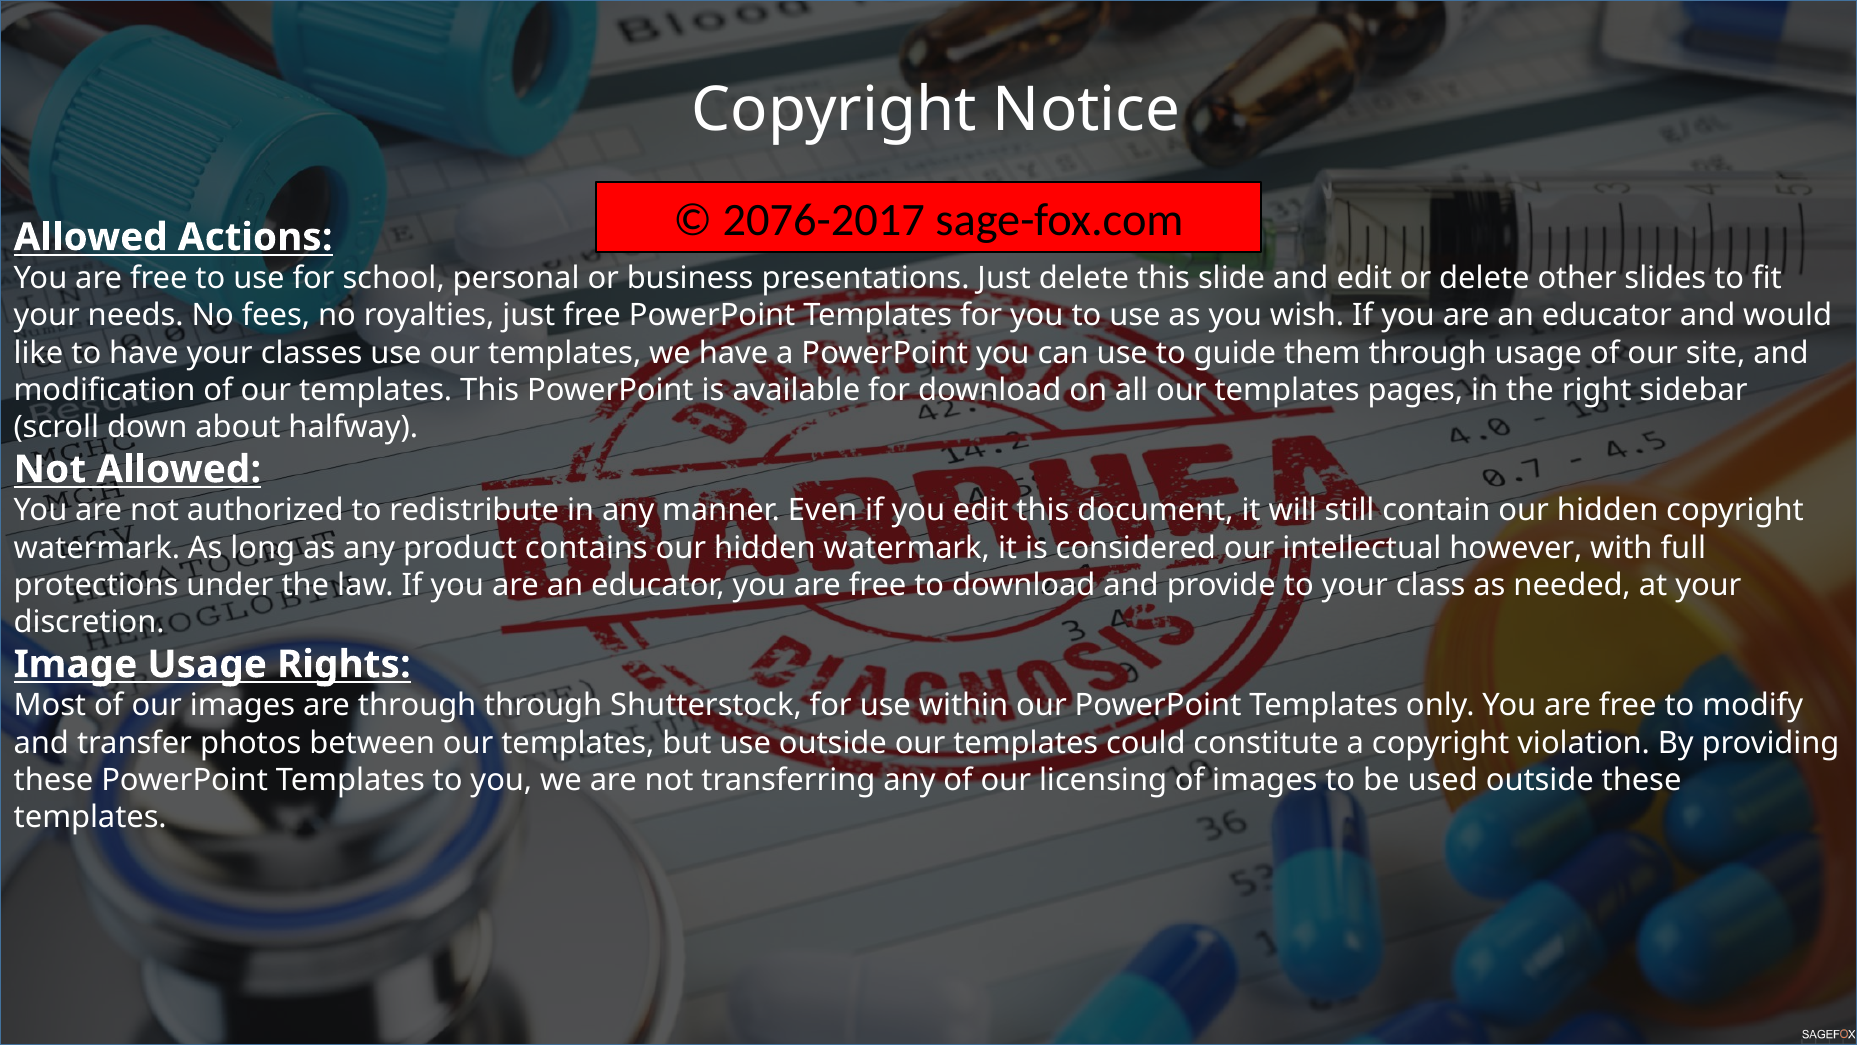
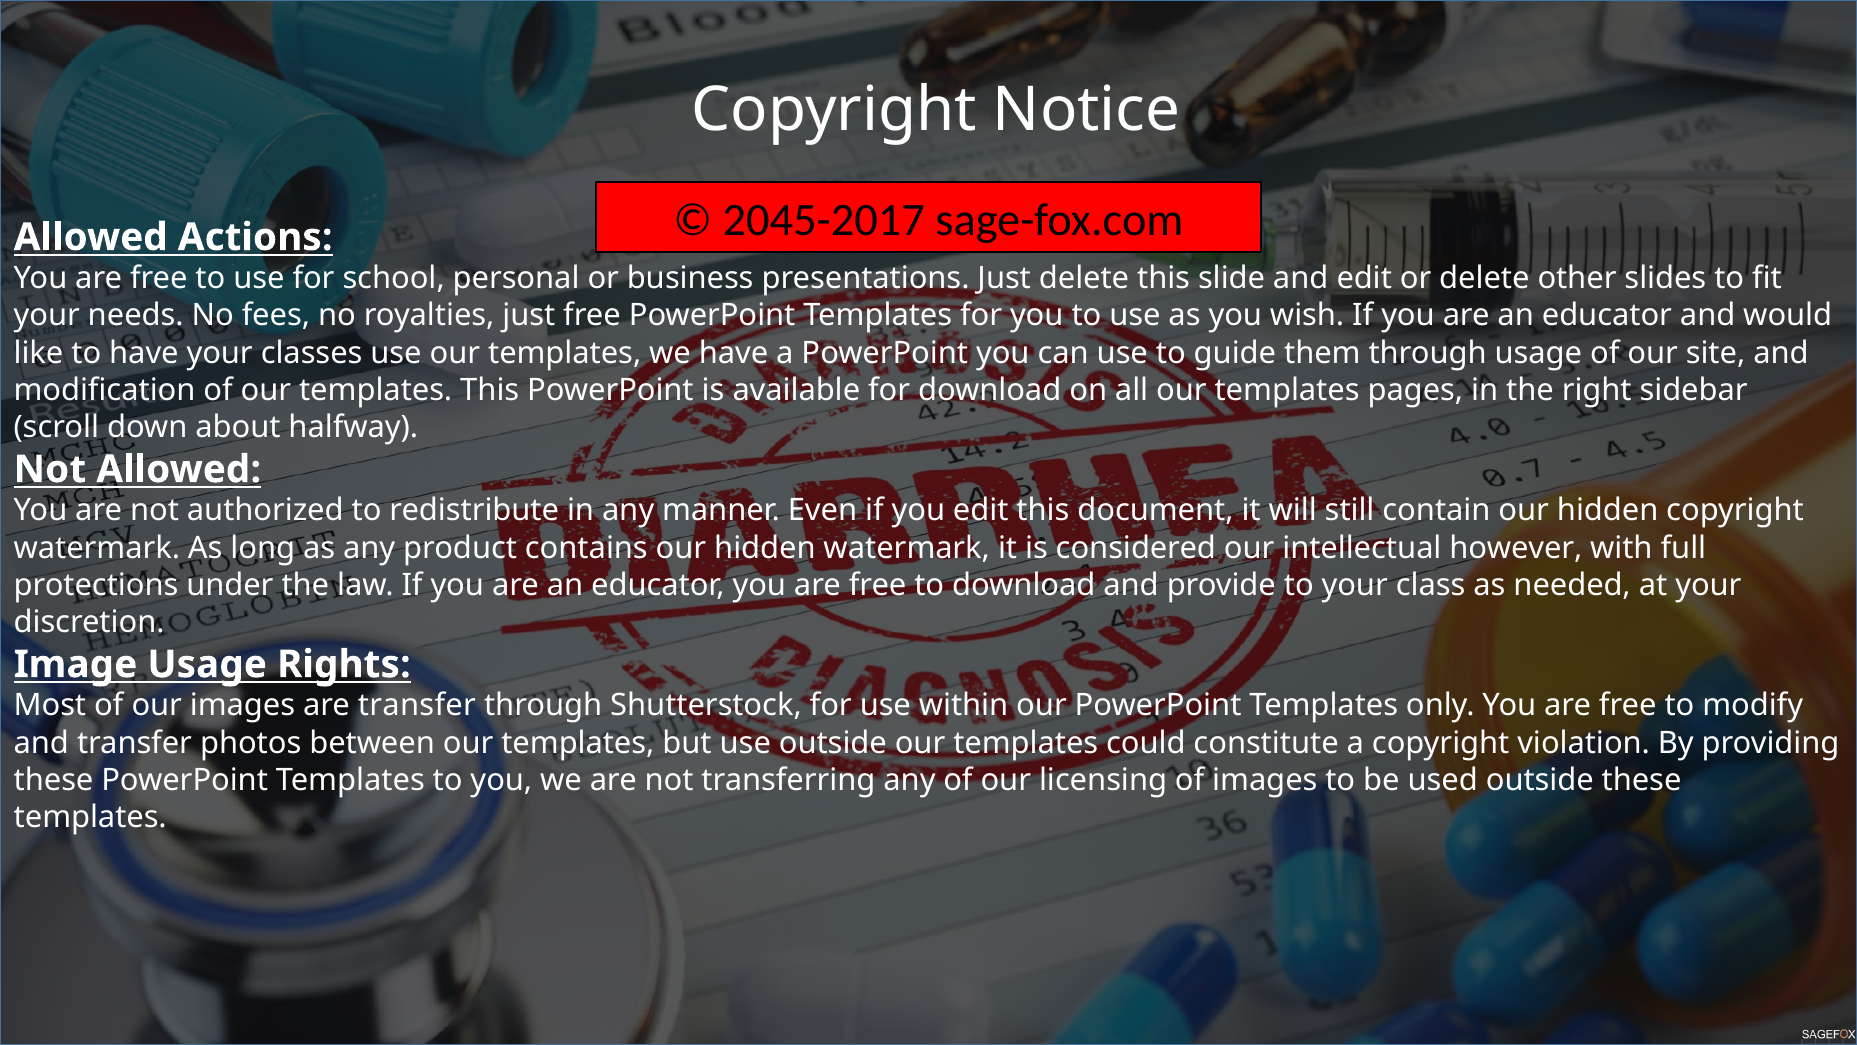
2076-2017: 2076-2017 -> 2045-2017
are through: through -> transfer
